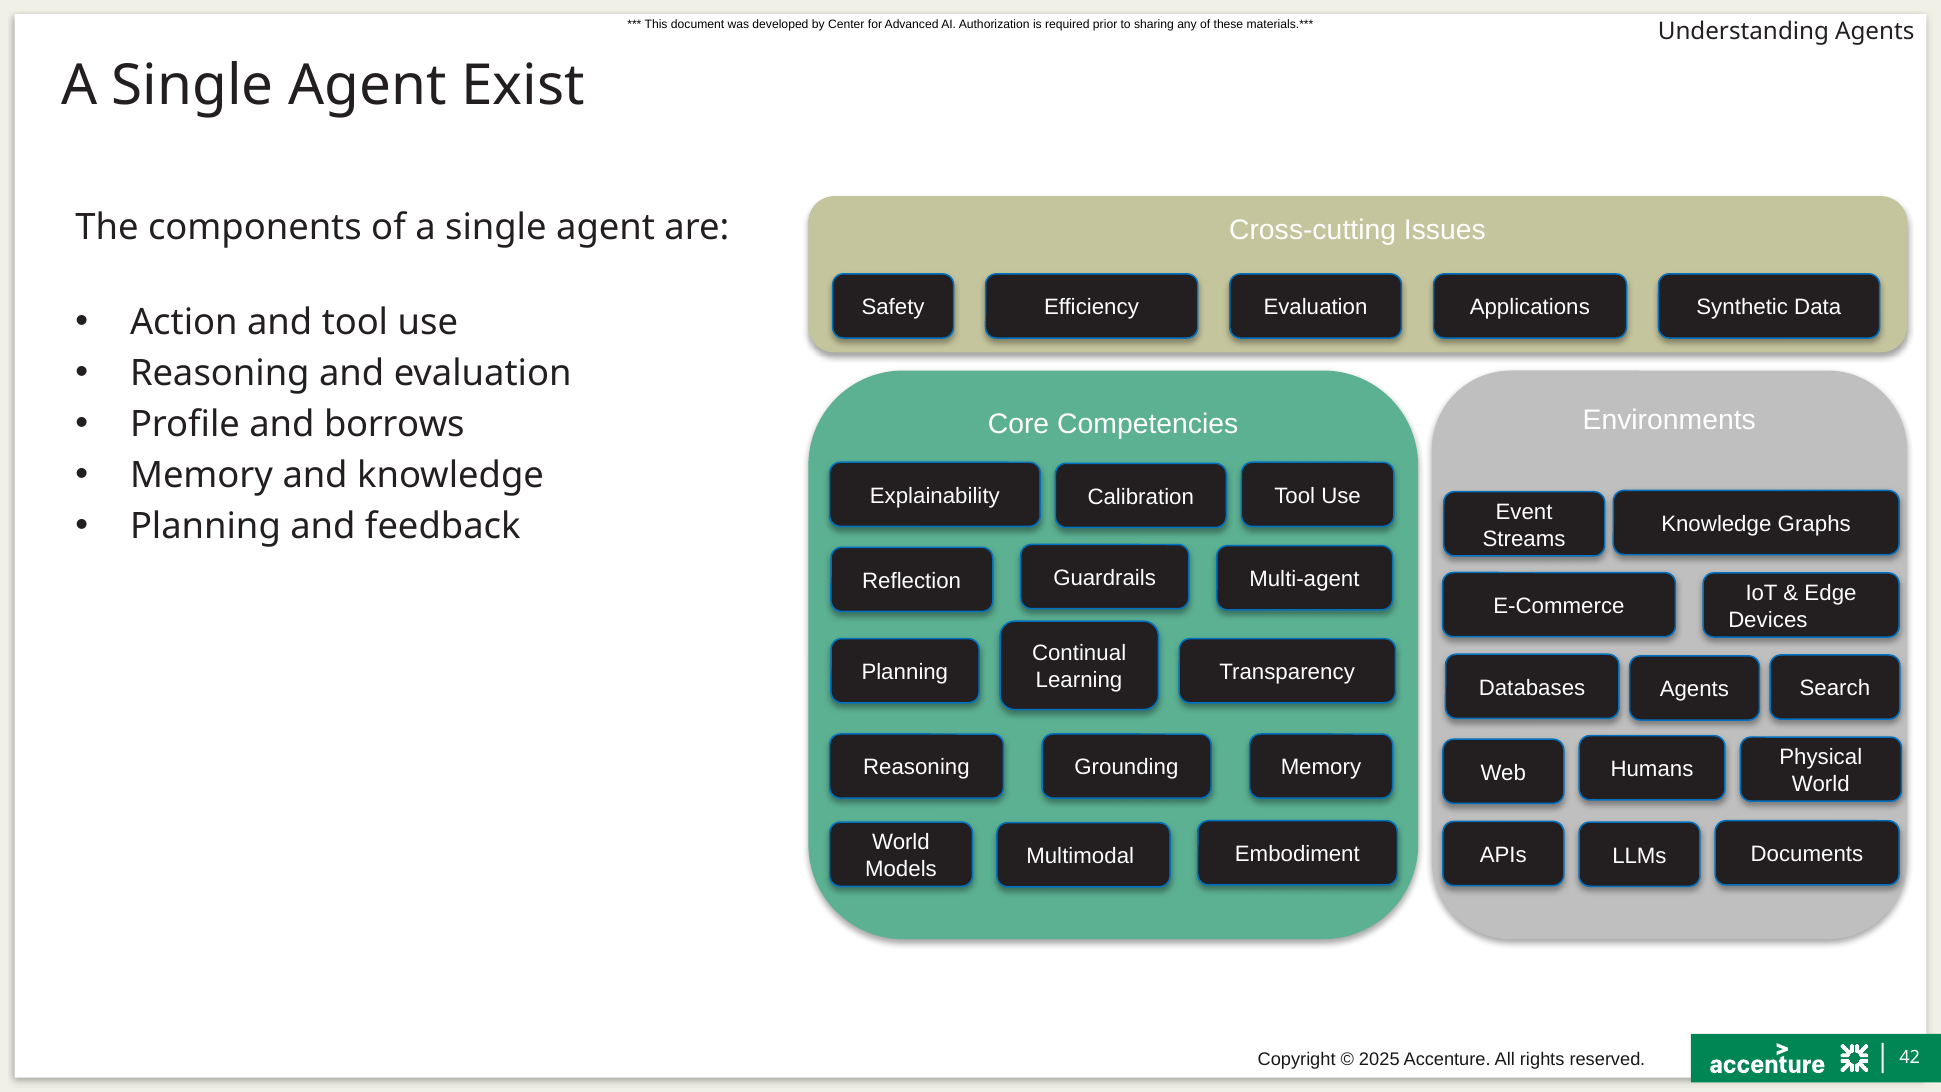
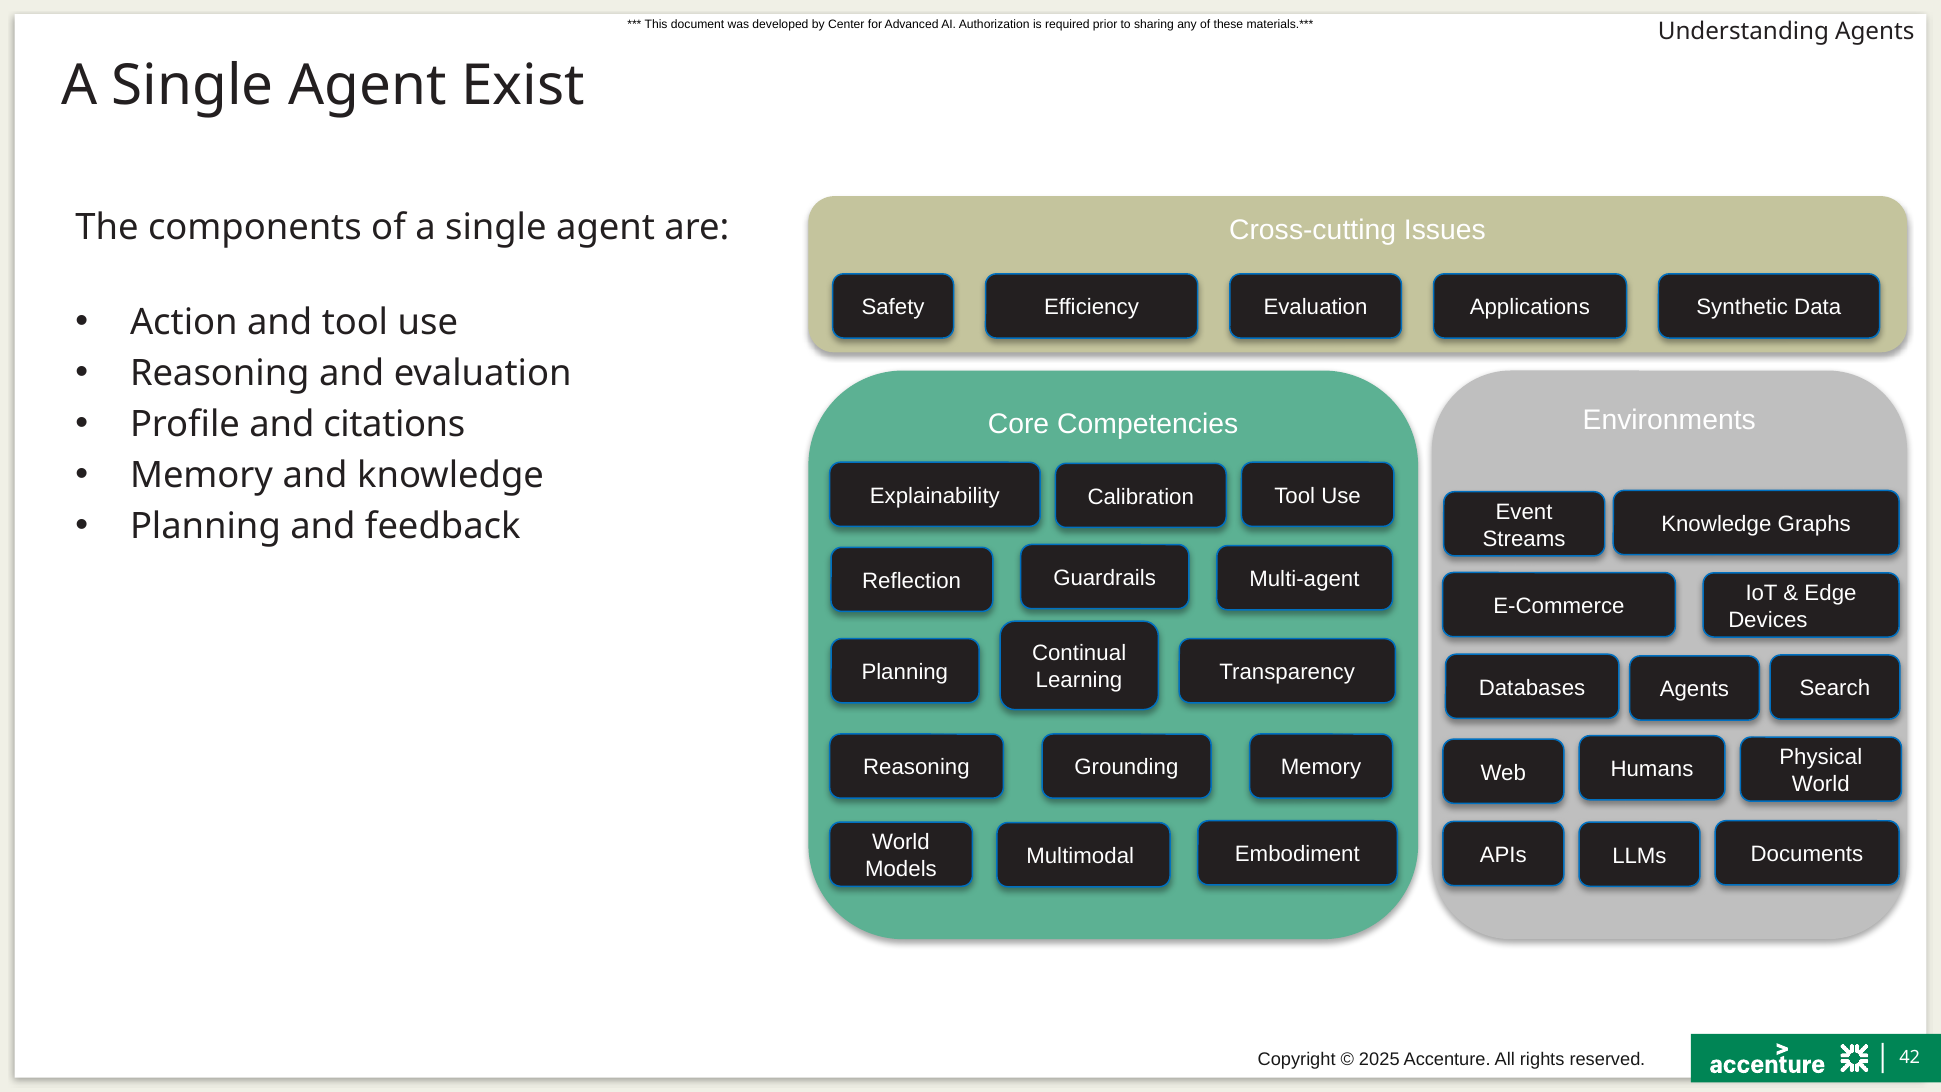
borrows: borrows -> citations
